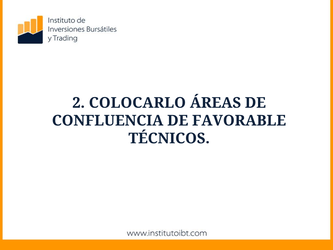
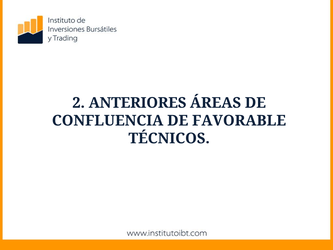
COLOCARLO: COLOCARLO -> ANTERIORES
